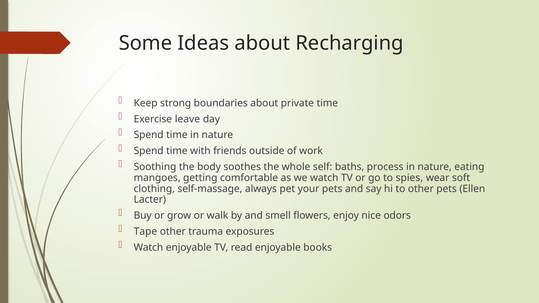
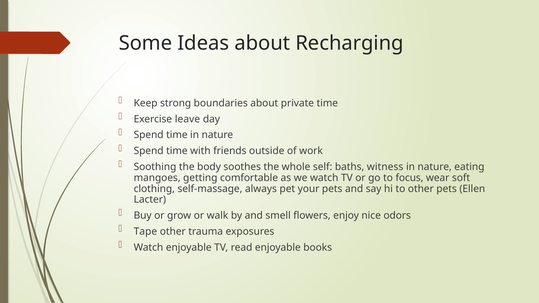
process: process -> witness
spies: spies -> focus
